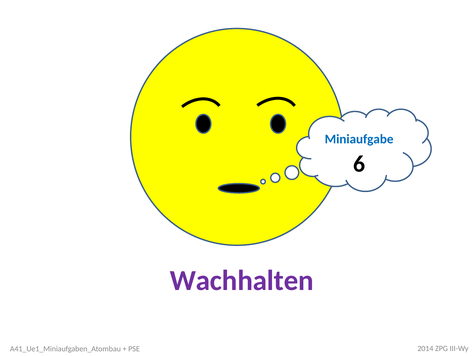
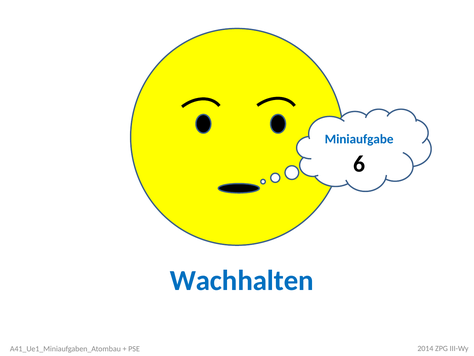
Wachhalten colour: purple -> blue
